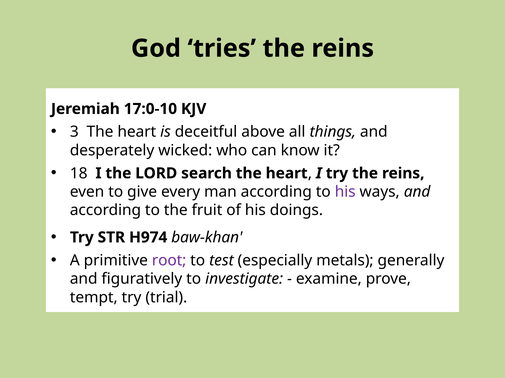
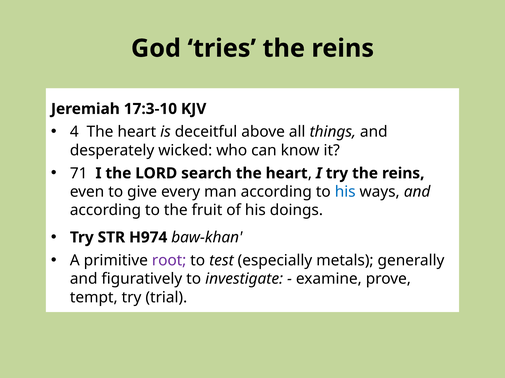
17:0-10: 17:0-10 -> 17:3-10
3: 3 -> 4
18: 18 -> 71
his at (345, 192) colour: purple -> blue
